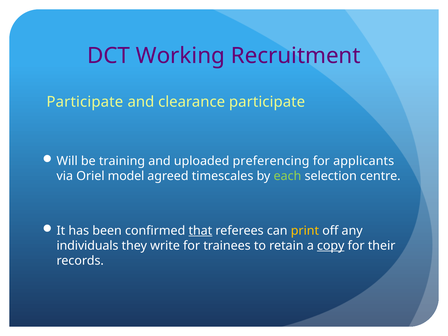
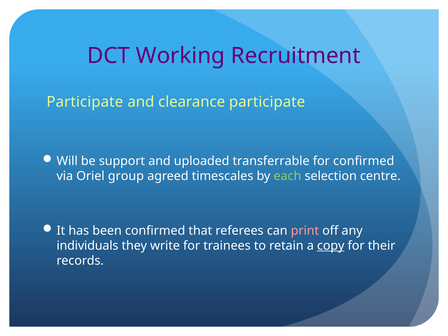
training: training -> support
preferencing: preferencing -> transferrable
for applicants: applicants -> confirmed
model: model -> group
that underline: present -> none
print colour: yellow -> pink
